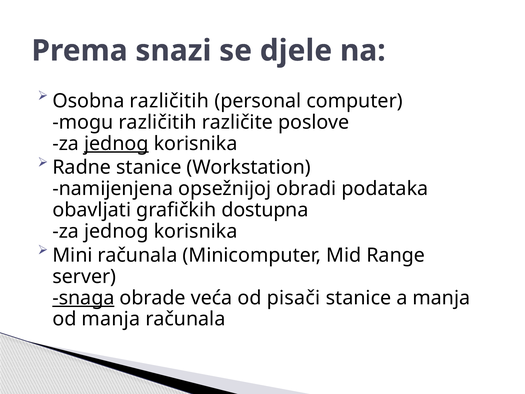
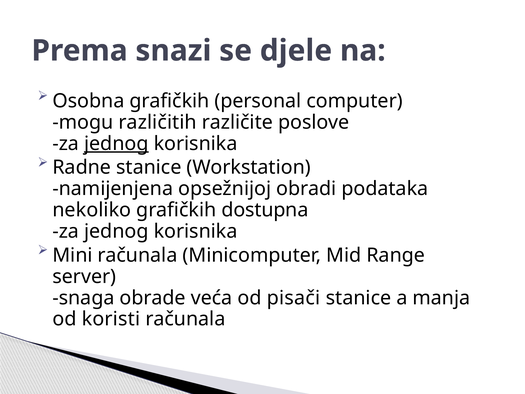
Osobna različitih: različitih -> grafičkih
obavljati: obavljati -> nekoliko
snaga underline: present -> none
od manja: manja -> koristi
